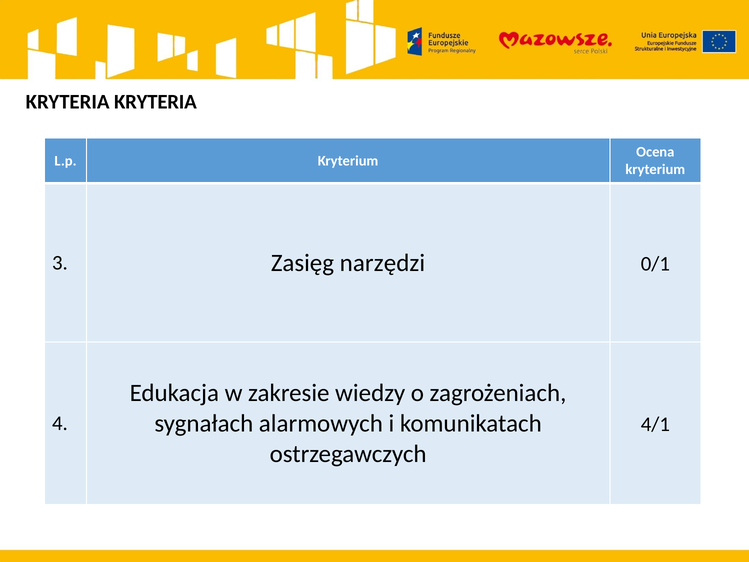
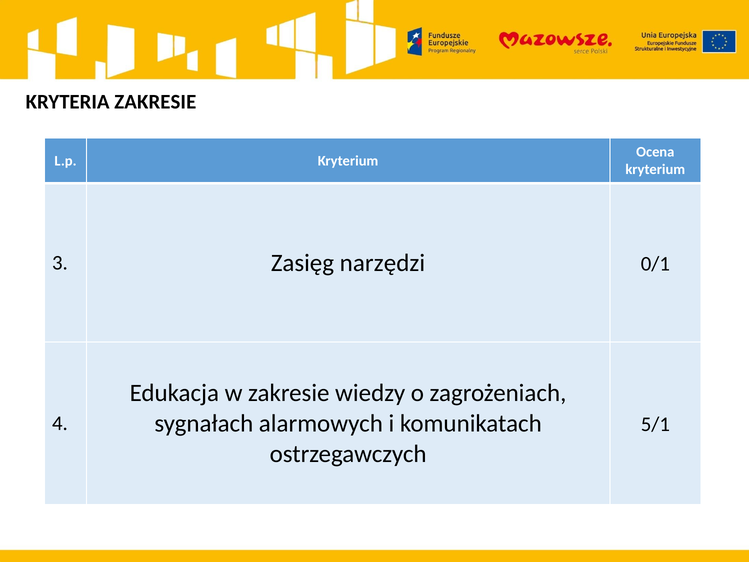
KRYTERIA KRYTERIA: KRYTERIA -> ZAKRESIE
4/1: 4/1 -> 5/1
